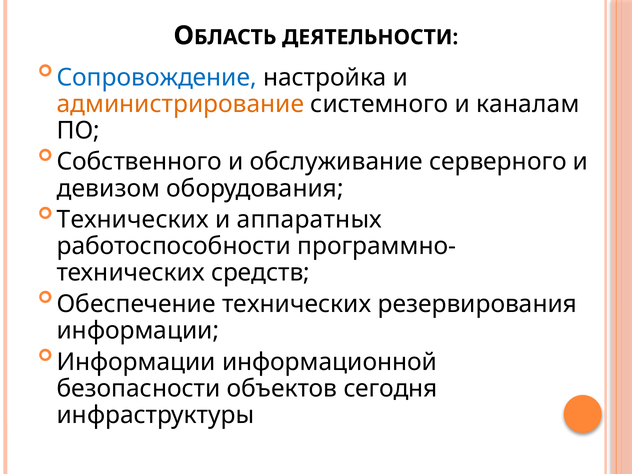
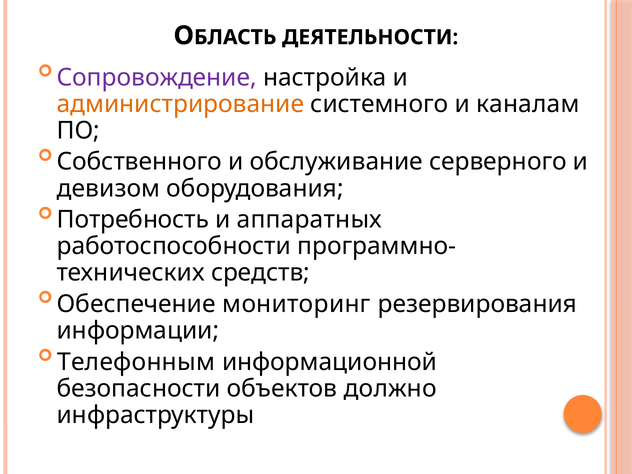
Сопровождение colour: blue -> purple
Технических at (133, 220): Технических -> Потребность
Обеспечение технических: технических -> мониторинг
Информации at (136, 362): Информации -> Телефонным
сегодня: сегодня -> должно
